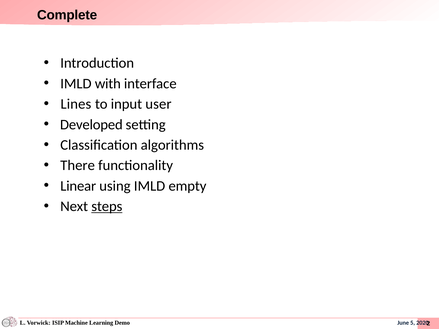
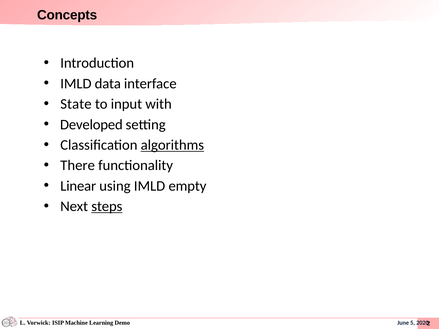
Complete: Complete -> Concepts
with: with -> data
Lines: Lines -> State
user: user -> with
algorithms underline: none -> present
